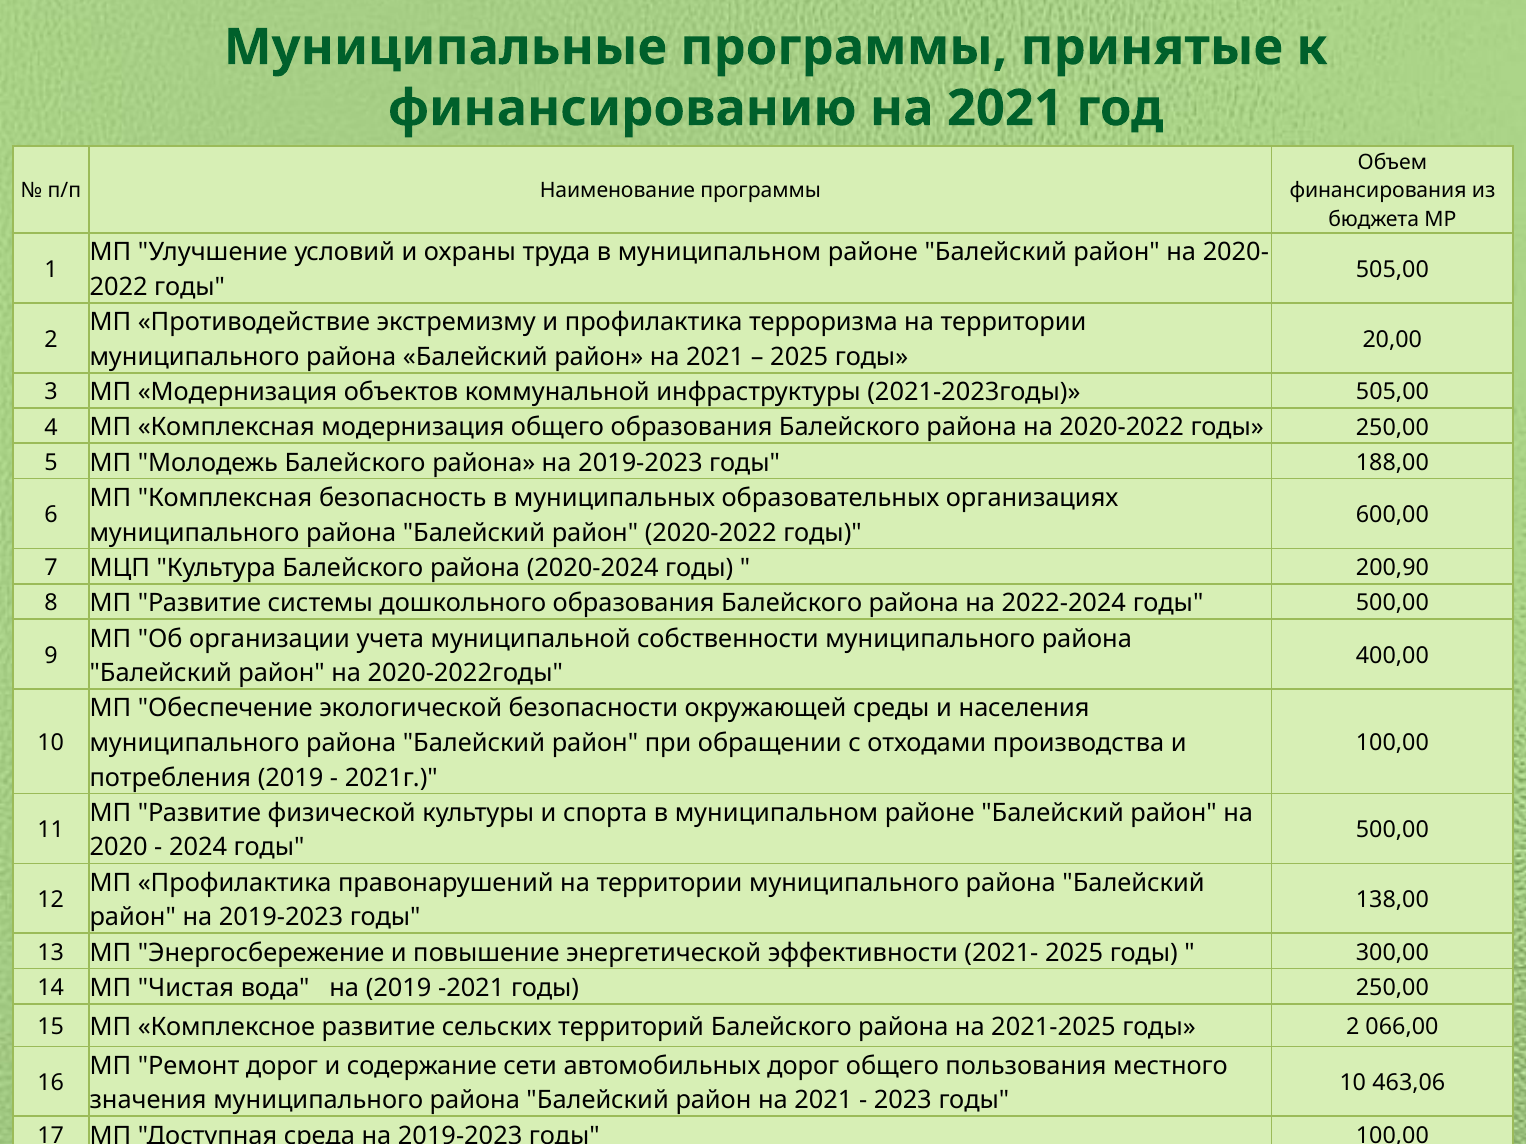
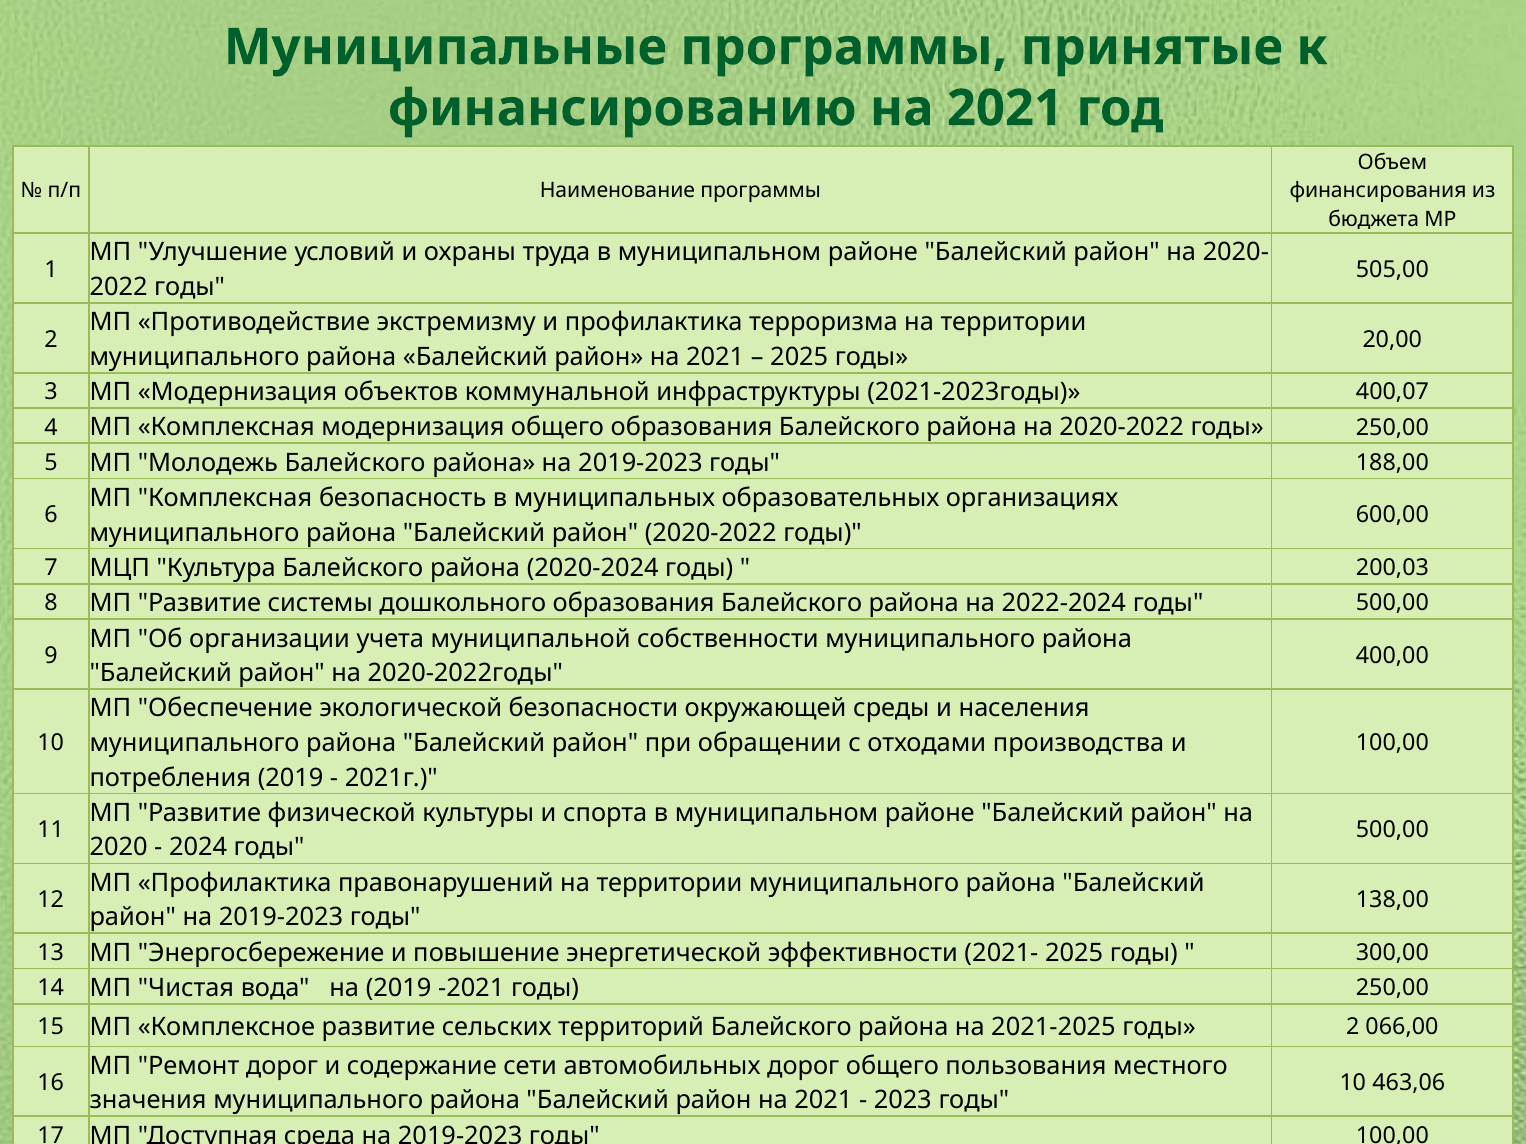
505,00 at (1392, 392): 505,00 -> 400,07
200,90: 200,90 -> 200,03
